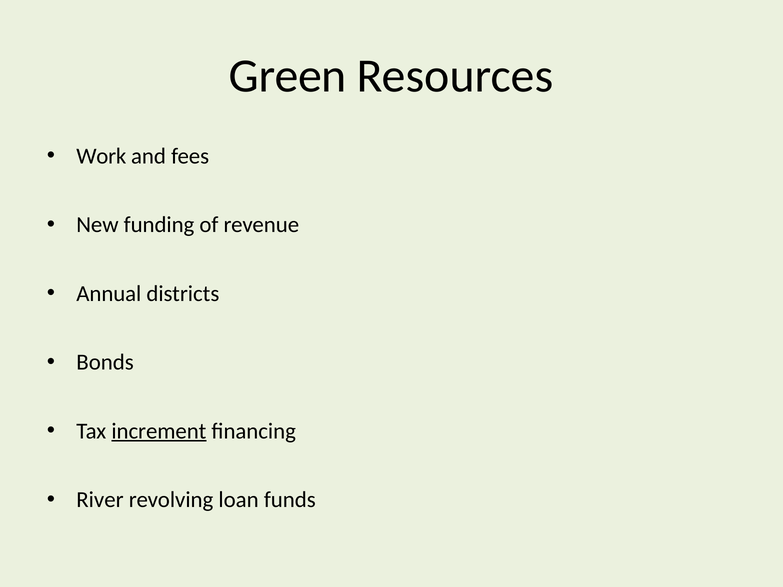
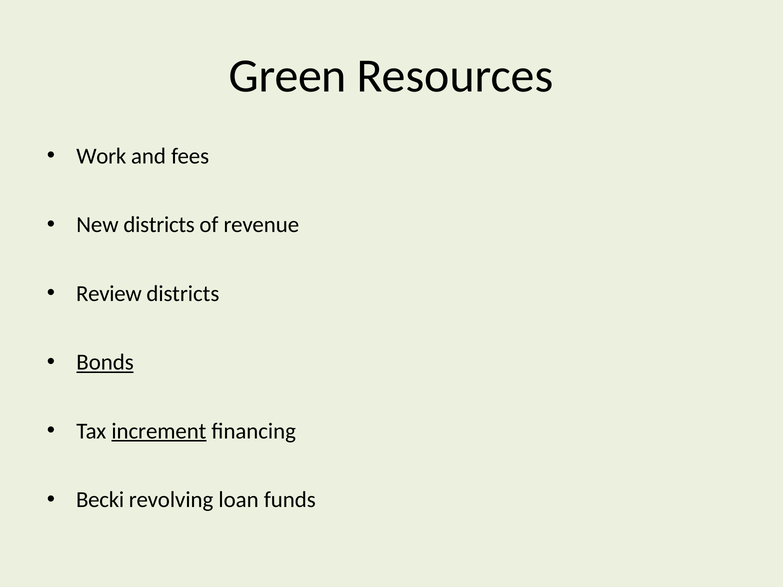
New funding: funding -> districts
Annual: Annual -> Review
Bonds underline: none -> present
River: River -> Becki
